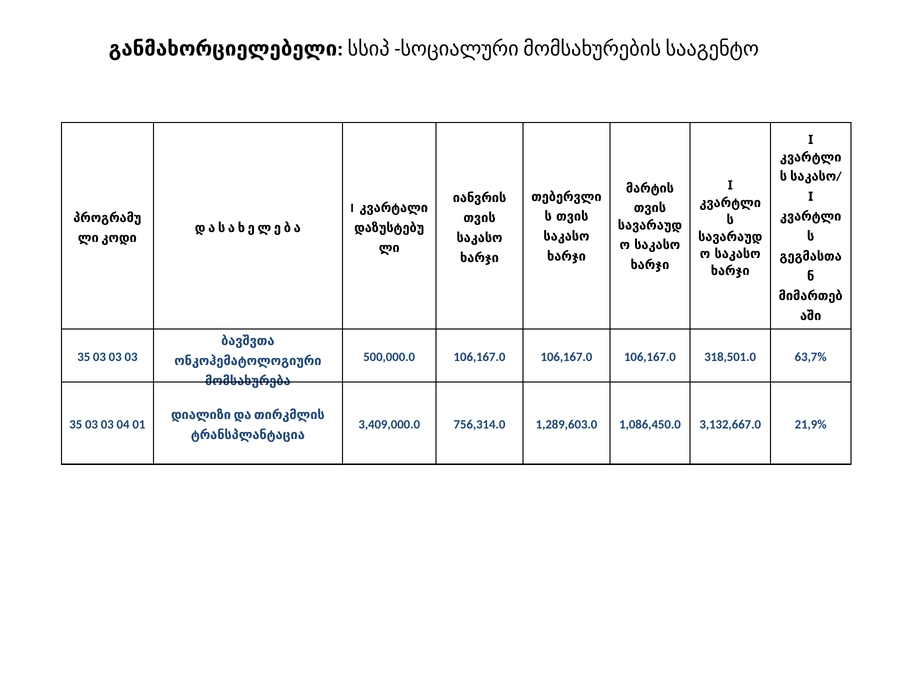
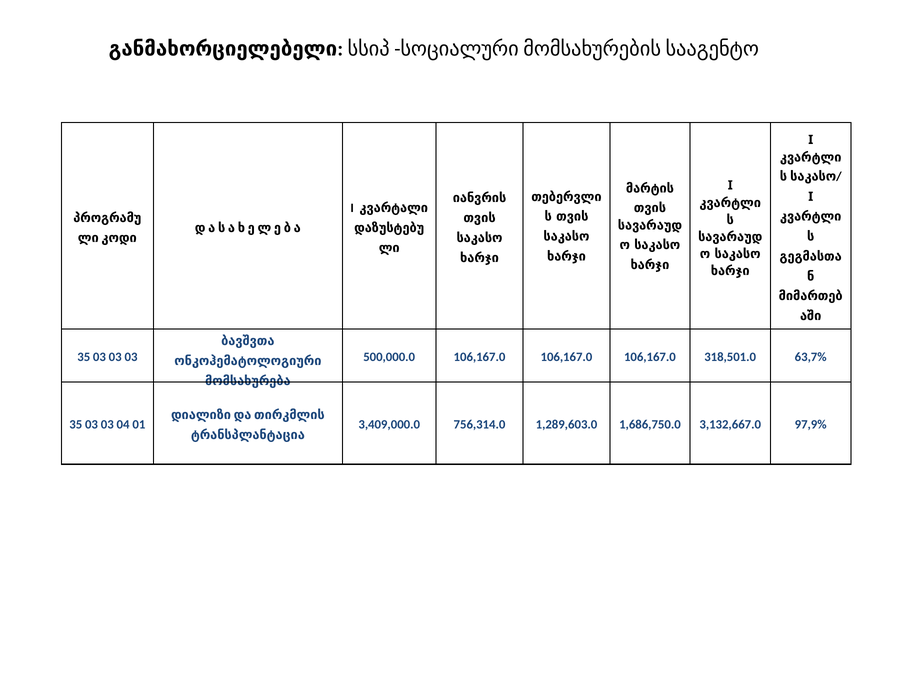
1,086,450.0: 1,086,450.0 -> 1,686,750.0
21,9%: 21,9% -> 97,9%
